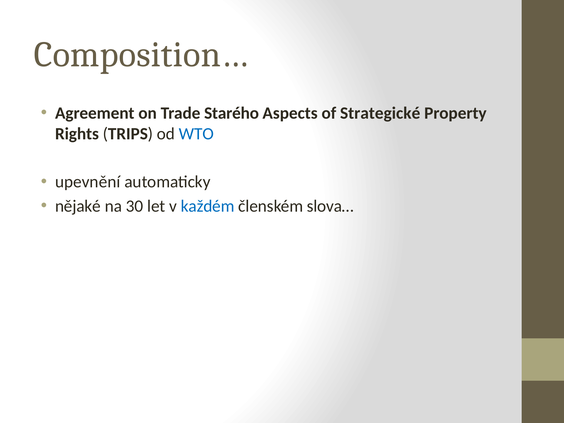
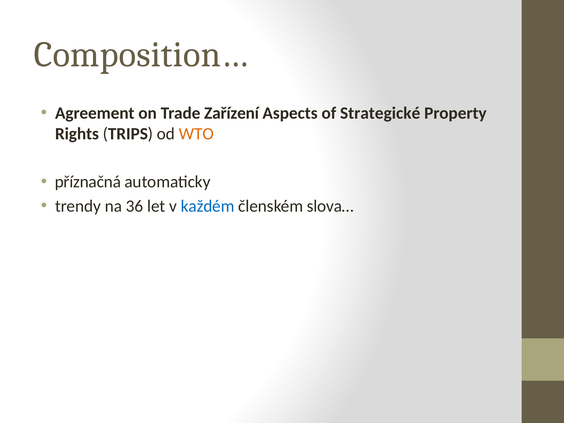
Starého: Starého -> Zařízení
WTO colour: blue -> orange
upevnění: upevnění -> příznačná
nějaké: nějaké -> trendy
30: 30 -> 36
